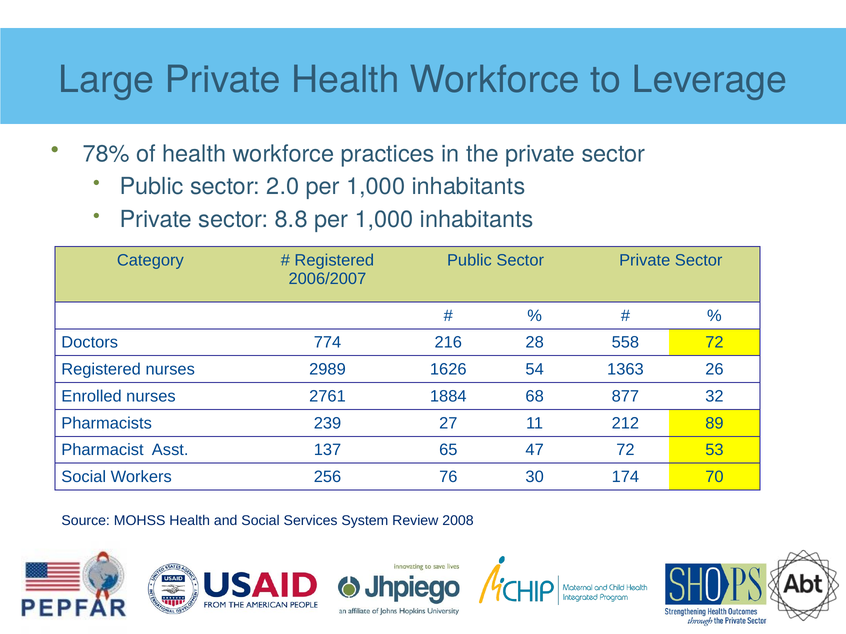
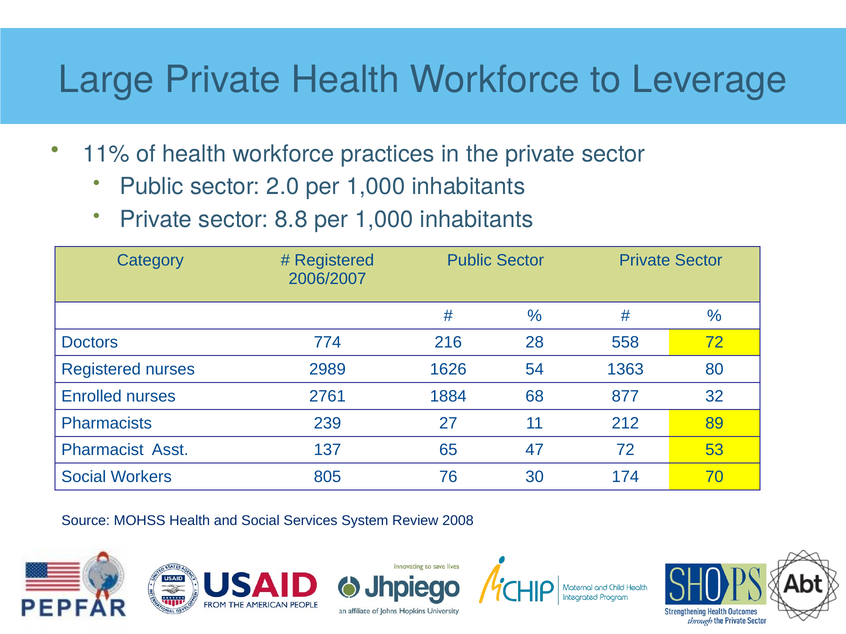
78%: 78% -> 11%
26: 26 -> 80
256: 256 -> 805
